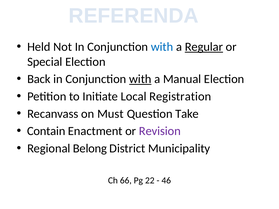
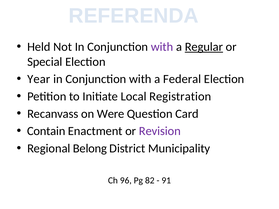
with at (162, 47) colour: blue -> purple
Back: Back -> Year
with at (140, 79) underline: present -> none
Manual: Manual -> Federal
Must: Must -> Were
Take: Take -> Card
66: 66 -> 96
22: 22 -> 82
46: 46 -> 91
